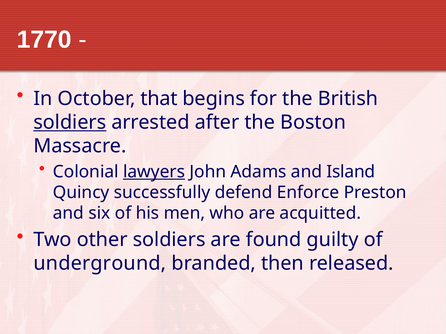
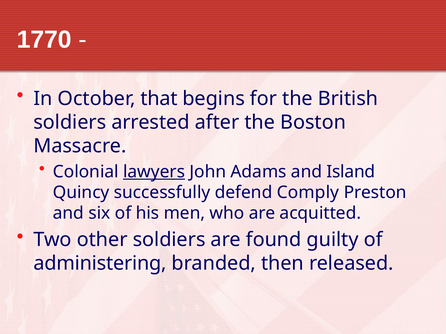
soldiers at (70, 123) underline: present -> none
Enforce: Enforce -> Comply
underground: underground -> administering
